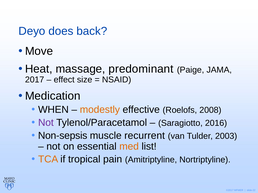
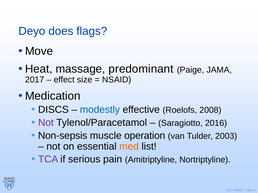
back: back -> flags
WHEN: WHEN -> DISCS
modestly colour: orange -> blue
recurrent: recurrent -> operation
TCA colour: orange -> purple
tropical: tropical -> serious
